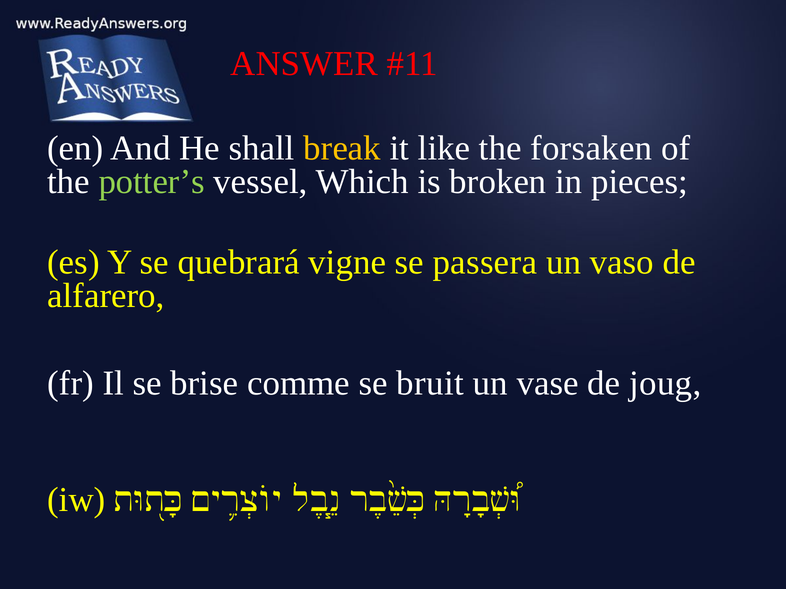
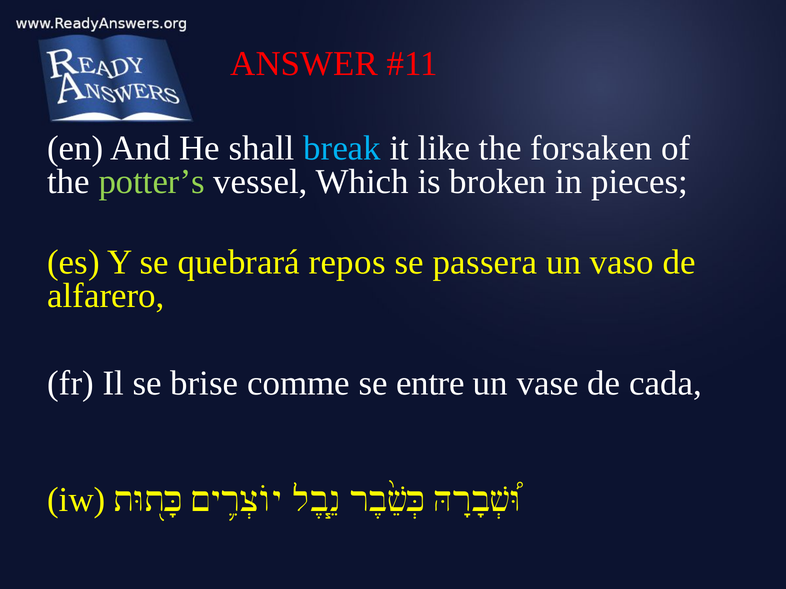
break colour: yellow -> light blue
vigne: vigne -> repos
bruit: bruit -> entre
joug: joug -> cada
